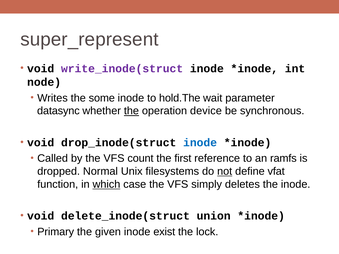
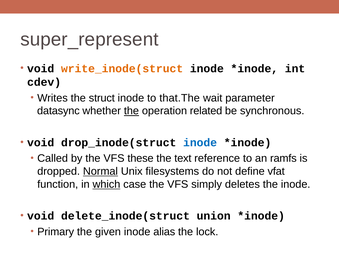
write_inode(struct colour: purple -> orange
node: node -> cdev
some: some -> struct
hold.The: hold.The -> that.The
device: device -> related
count: count -> these
first: first -> text
Normal underline: none -> present
not underline: present -> none
exist: exist -> alias
